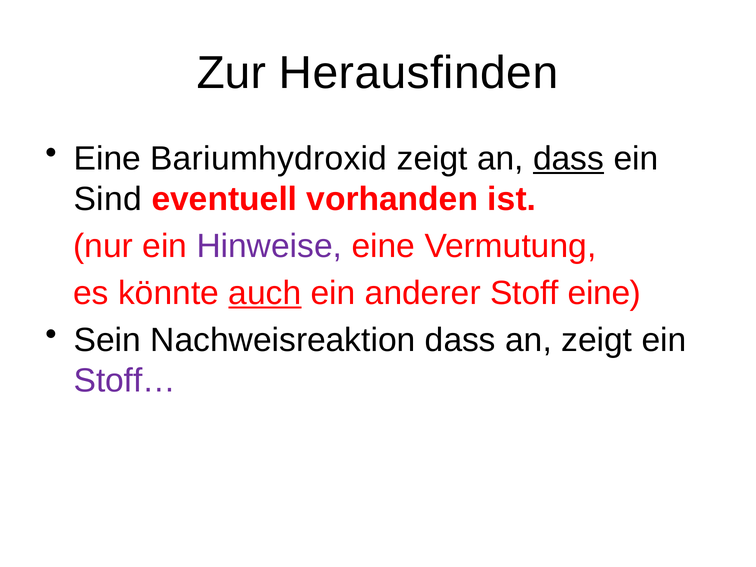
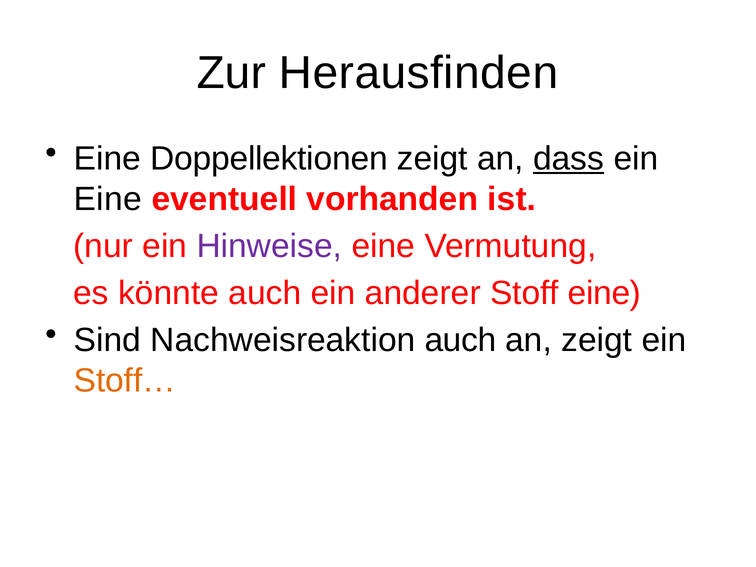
Bariumhydroxid: Bariumhydroxid -> Doppellektionen
Sind at (108, 199): Sind -> Eine
auch at (265, 293) underline: present -> none
Sein: Sein -> Sind
Nachweisreaktion dass: dass -> auch
Stoff… colour: purple -> orange
